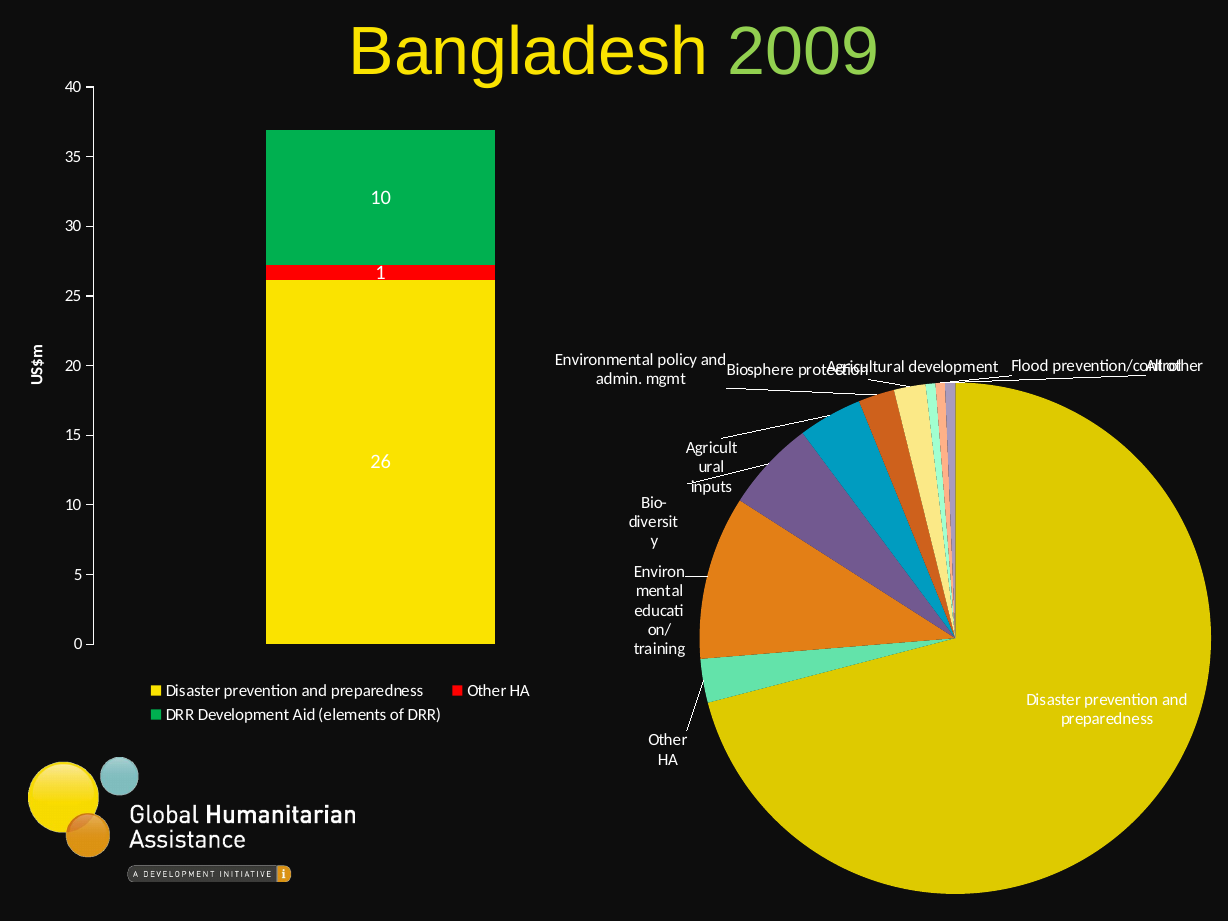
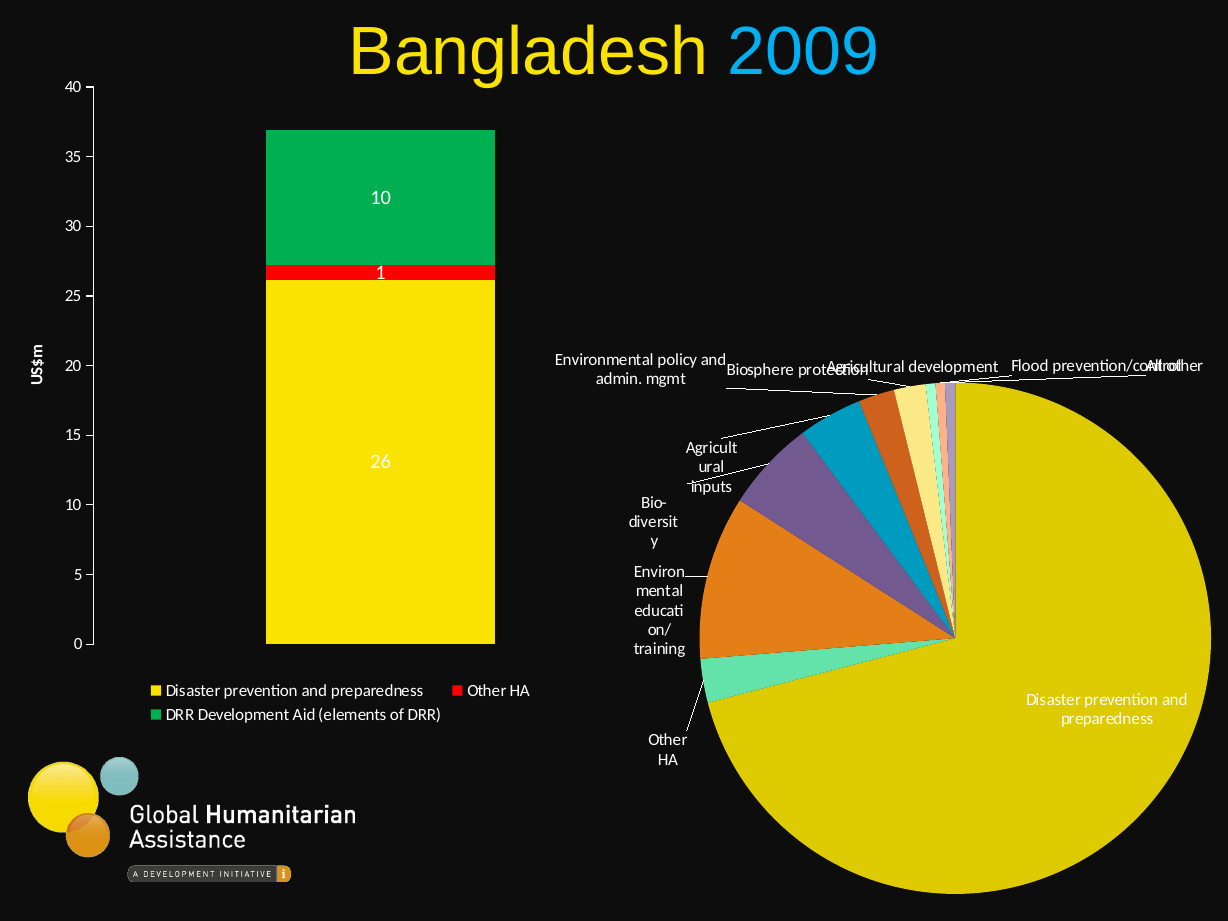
2009 colour: light green -> light blue
